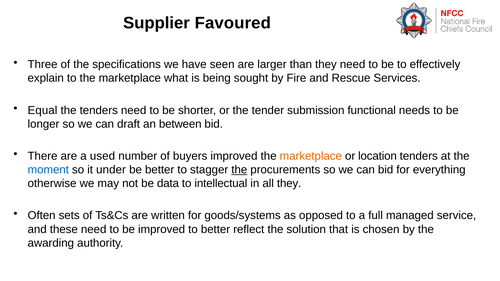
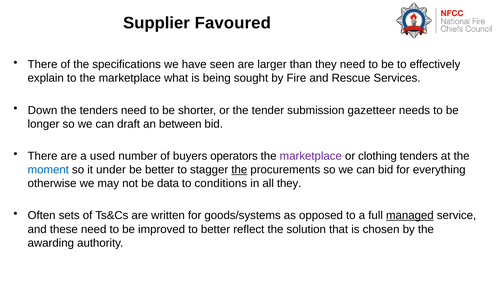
Three at (43, 65): Three -> There
Equal: Equal -> Down
functional: functional -> gazetteer
buyers improved: improved -> operators
marketplace at (311, 156) colour: orange -> purple
location: location -> clothing
intellectual: intellectual -> conditions
managed underline: none -> present
